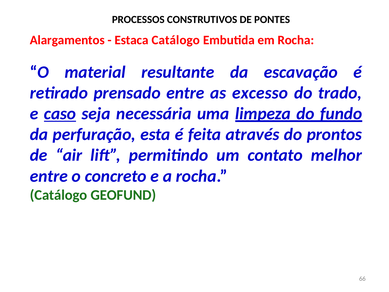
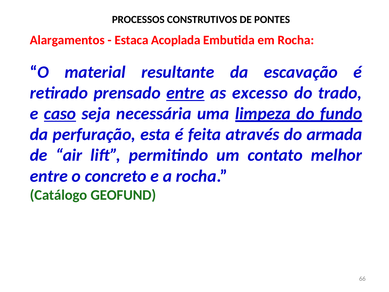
Estaca Catálogo: Catálogo -> Acoplada
entre at (185, 93) underline: none -> present
prontos: prontos -> armada
